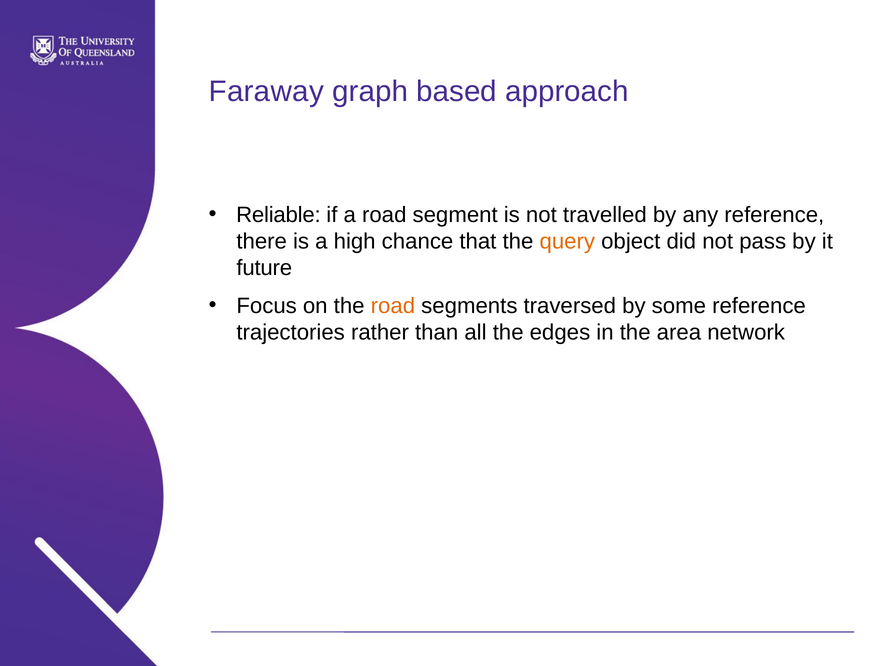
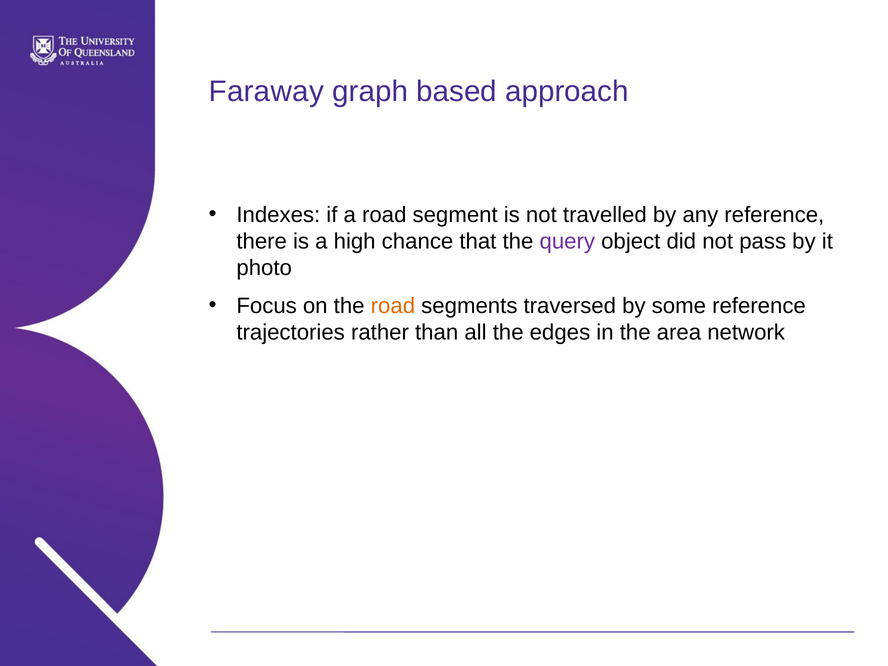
Reliable: Reliable -> Indexes
query colour: orange -> purple
future: future -> photo
